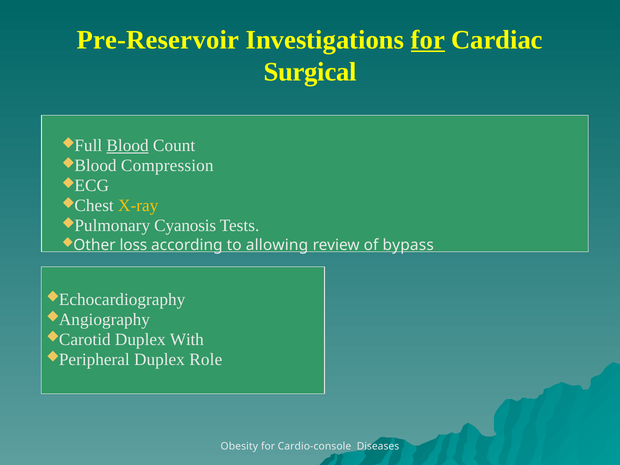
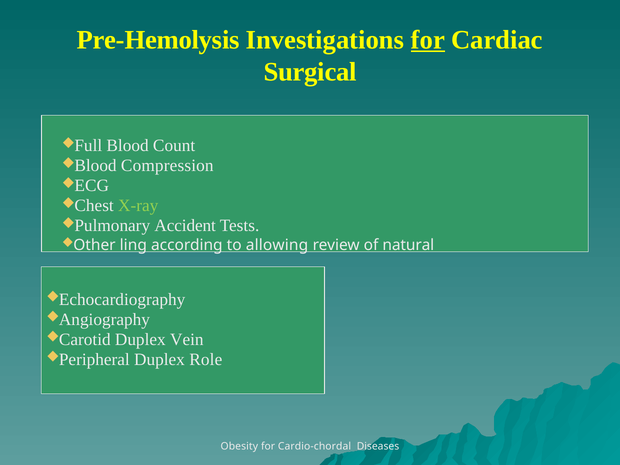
Pre-Reservoir: Pre-Reservoir -> Pre-Hemolysis
Blood underline: present -> none
X-ray colour: yellow -> light green
Cyanosis: Cyanosis -> Accident
loss: loss -> ling
bypass: bypass -> natural
With: With -> Vein
Cardio-console: Cardio-console -> Cardio-chordal
